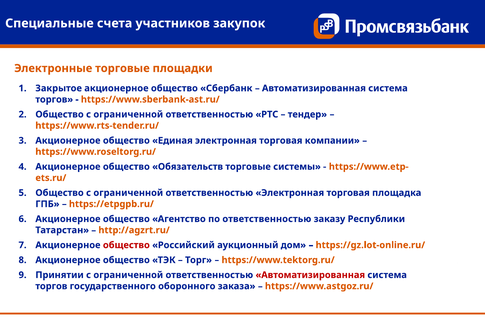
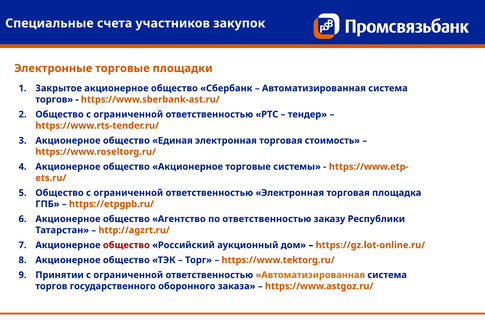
компании: компании -> стоимость
общество Обязательств: Обязательств -> Акционерное
Автоматизированная at (310, 275) colour: red -> orange
